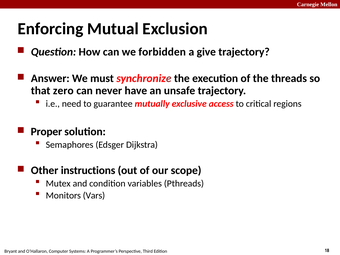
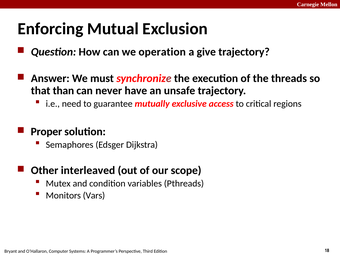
forbidden: forbidden -> operation
zero: zero -> than
instructions: instructions -> interleaved
